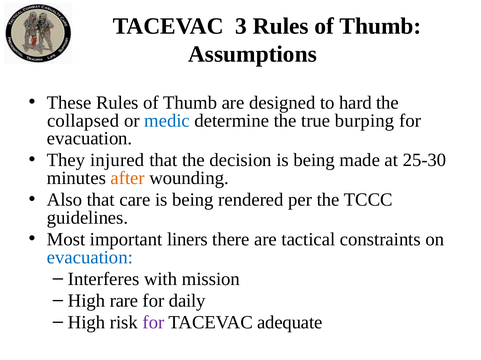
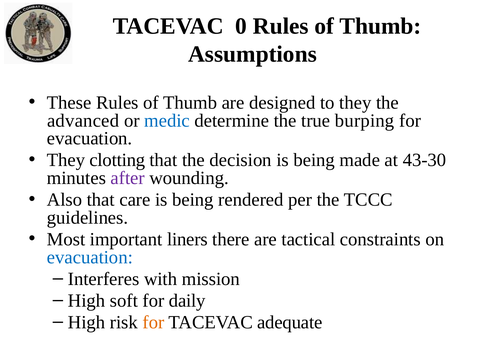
3: 3 -> 0
to hard: hard -> they
collapsed: collapsed -> advanced
injured: injured -> clotting
25-30: 25-30 -> 43-30
after colour: orange -> purple
rare: rare -> soft
for at (153, 323) colour: purple -> orange
